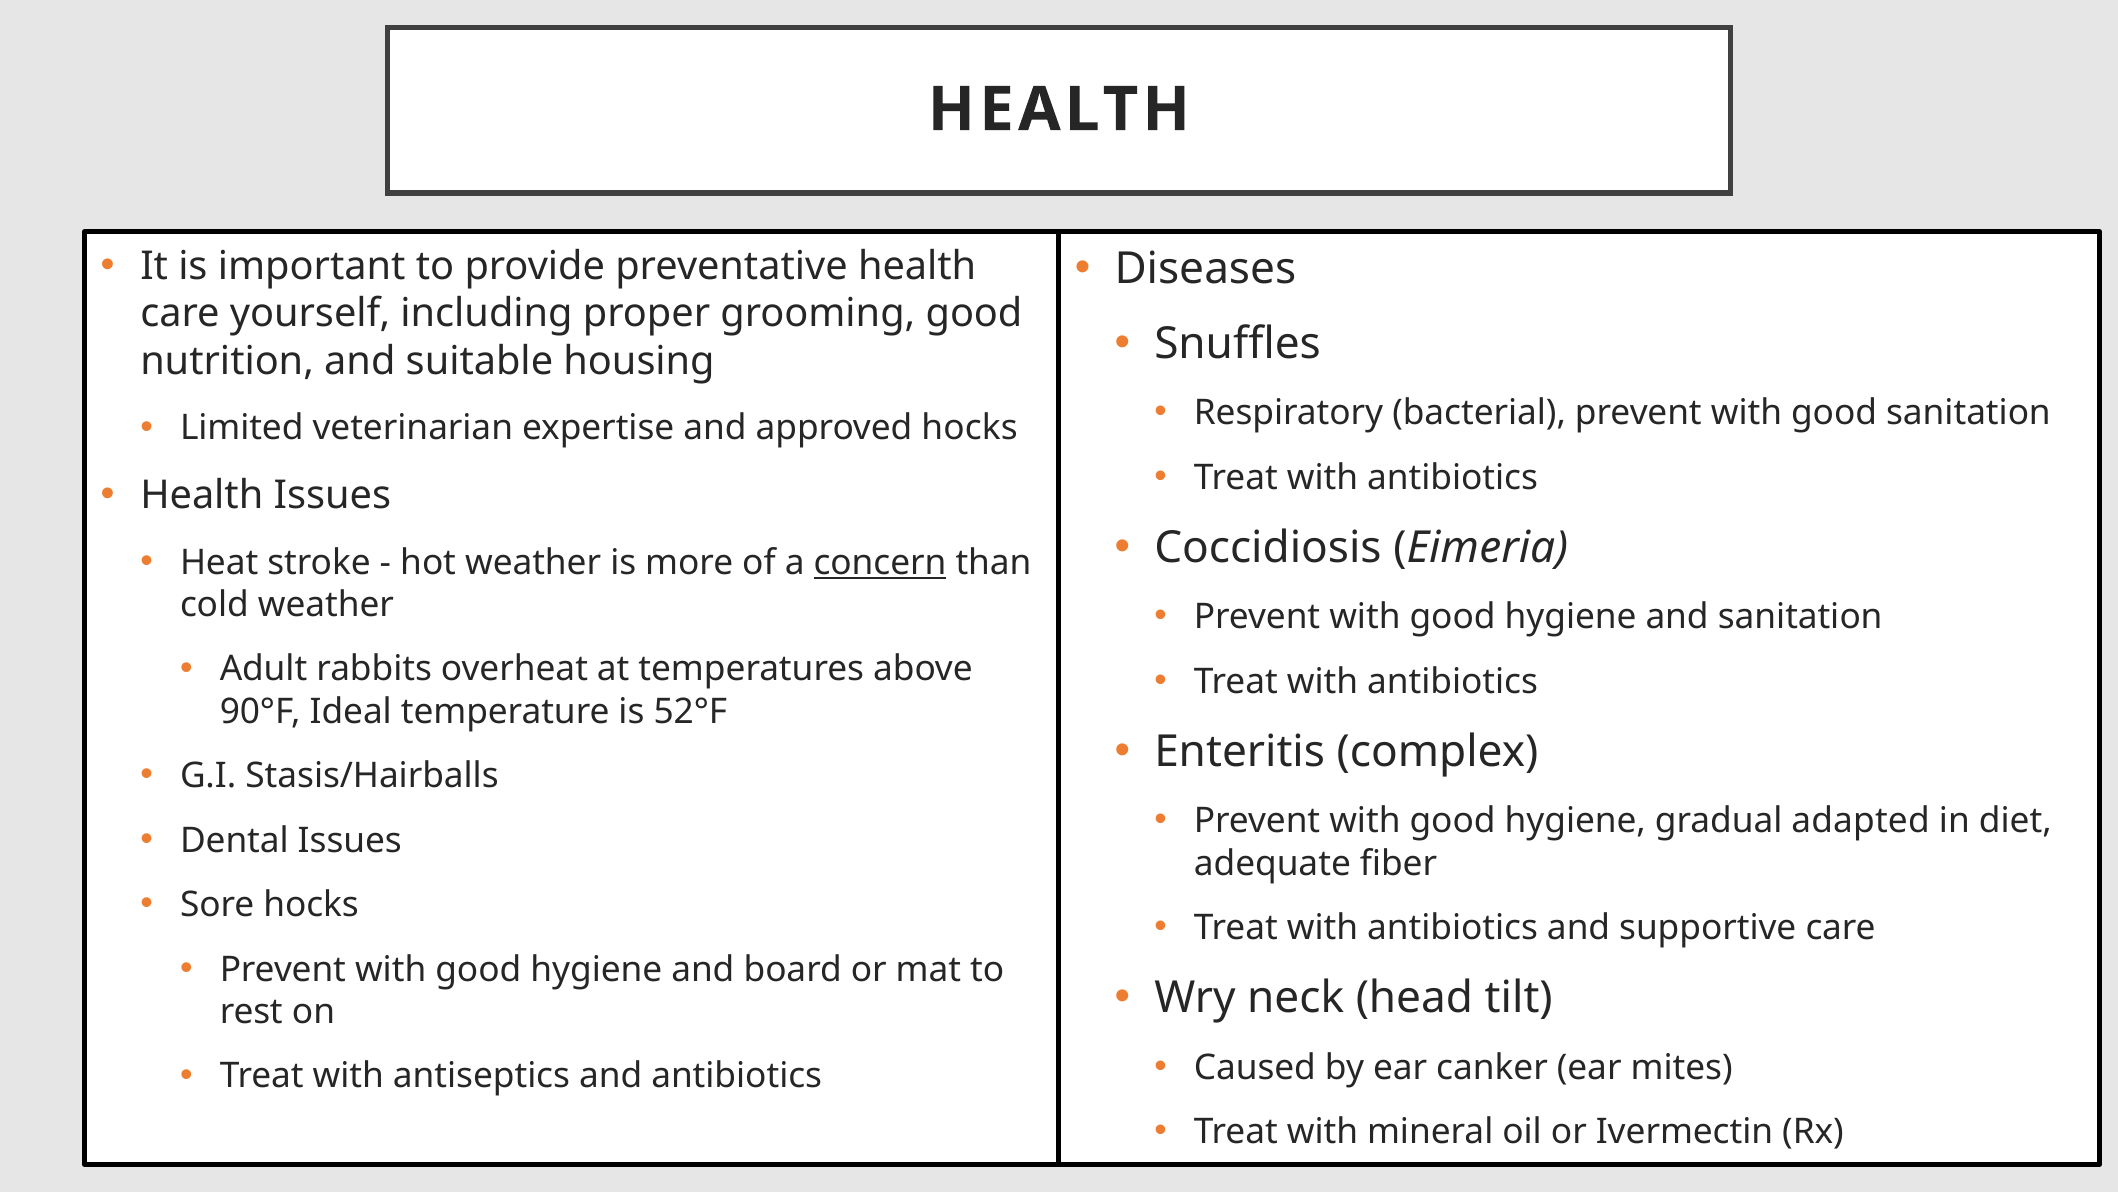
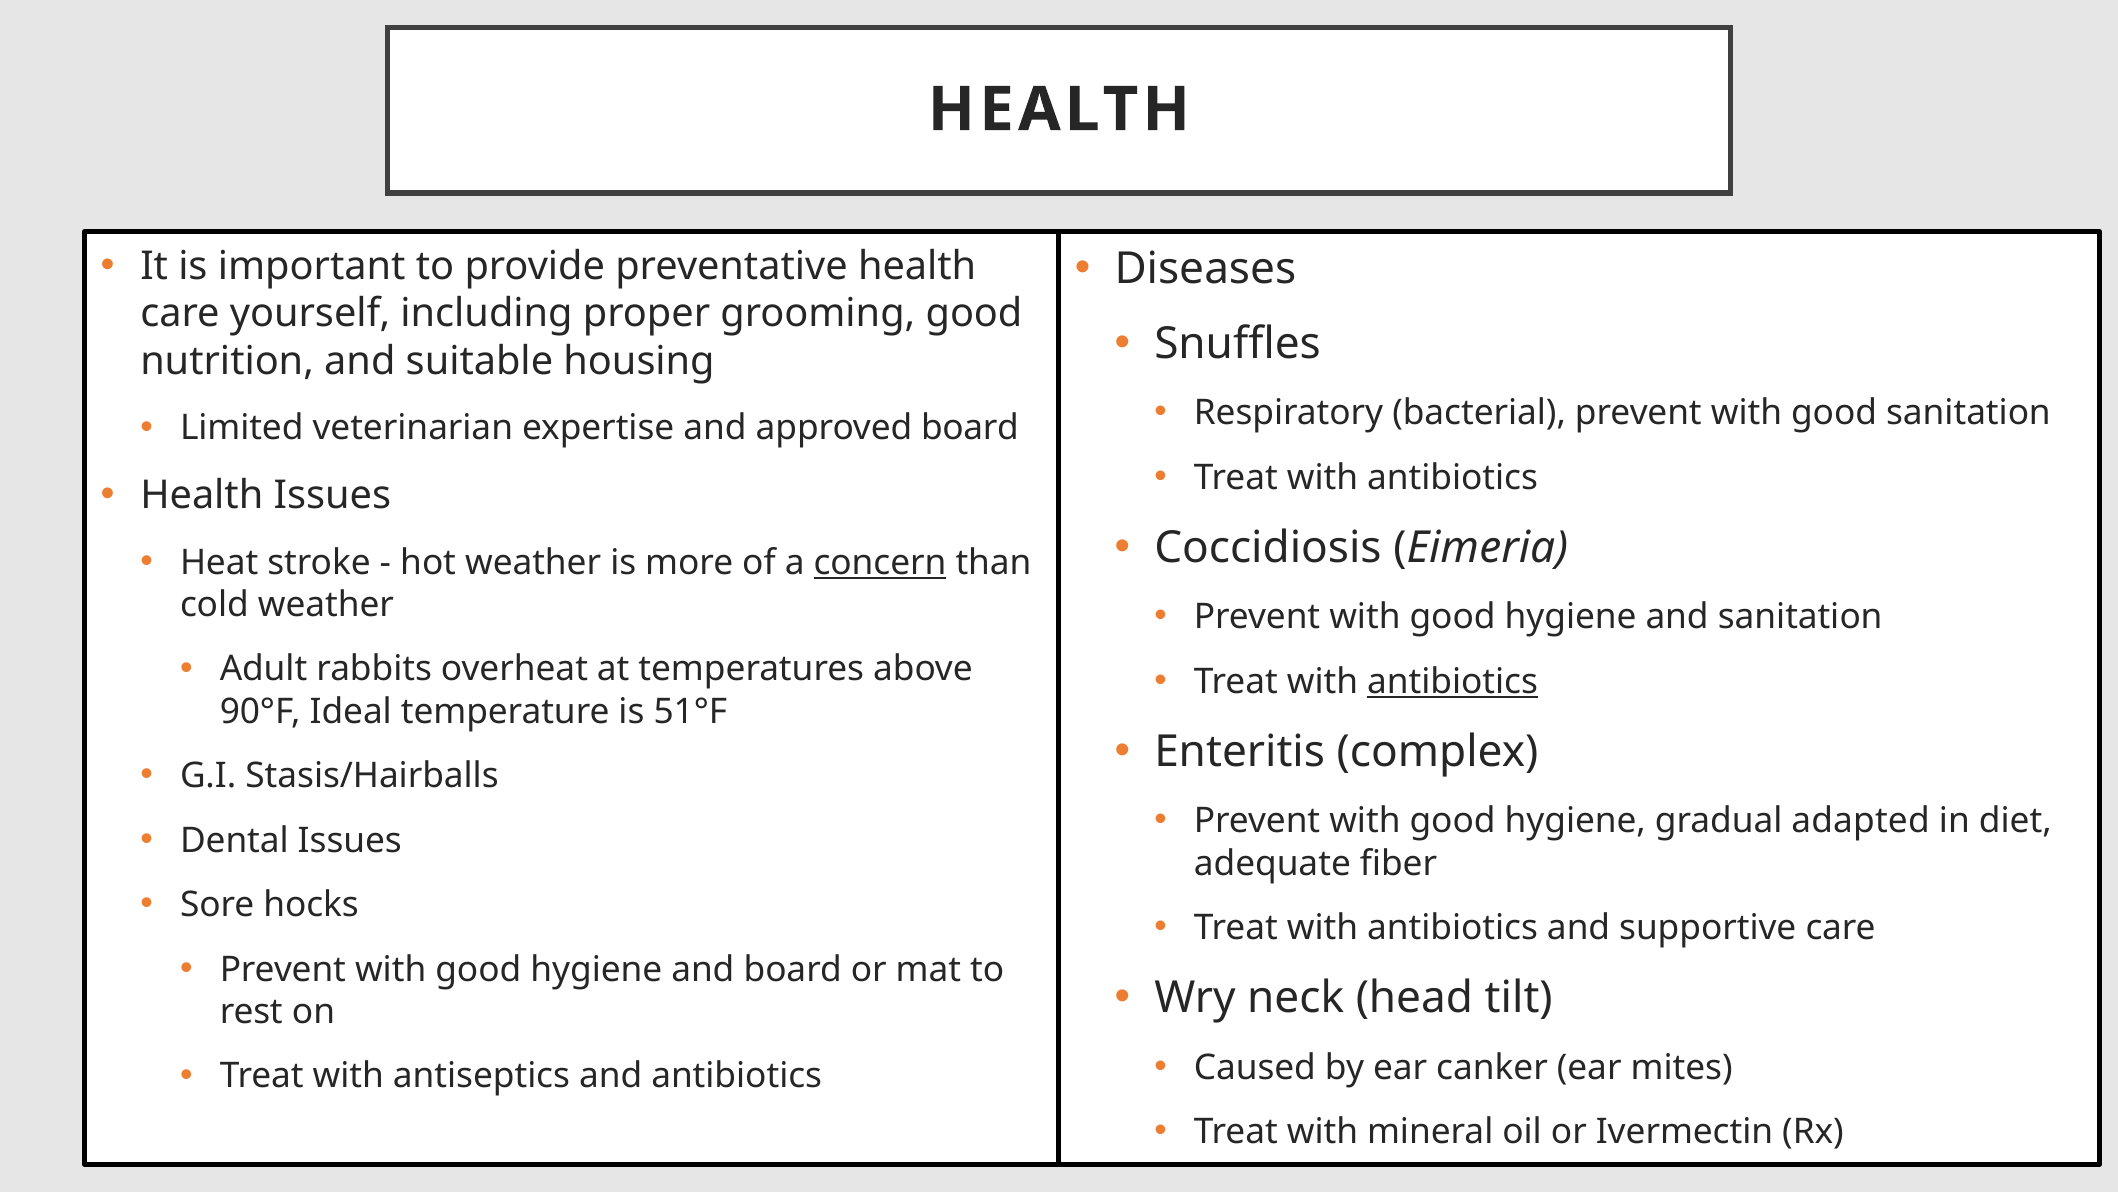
approved hocks: hocks -> board
antibiotics at (1453, 681) underline: none -> present
52°F: 52°F -> 51°F
